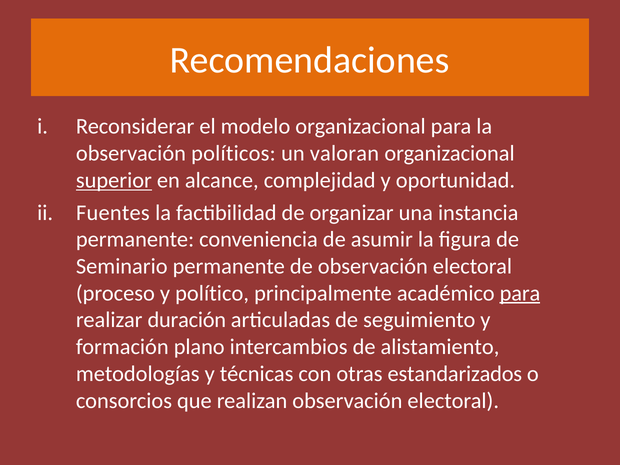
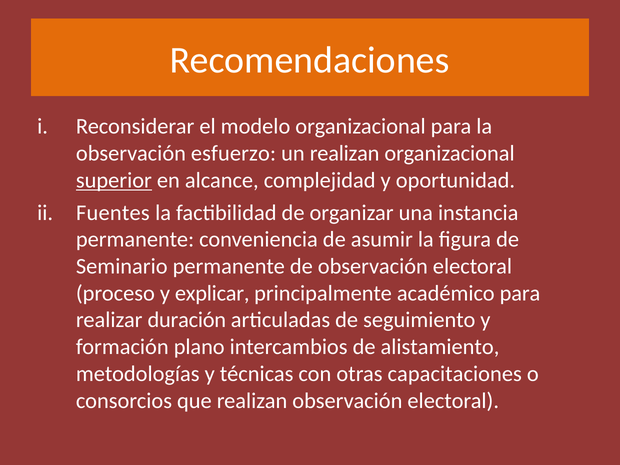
políticos: políticos -> esfuerzo
un valoran: valoran -> realizan
político: político -> explicar
para at (520, 293) underline: present -> none
estandarizados: estandarizados -> capacitaciones
